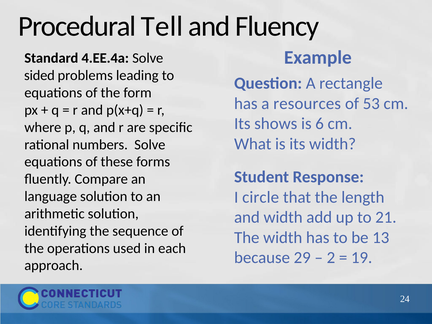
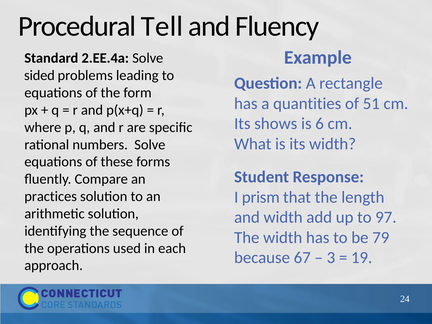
4.EE.4a: 4.EE.4a -> 2.EE.4a
resources: resources -> quantities
53: 53 -> 51
circle: circle -> prism
language: language -> practices
21: 21 -> 97
13: 13 -> 79
29: 29 -> 67
2: 2 -> 3
